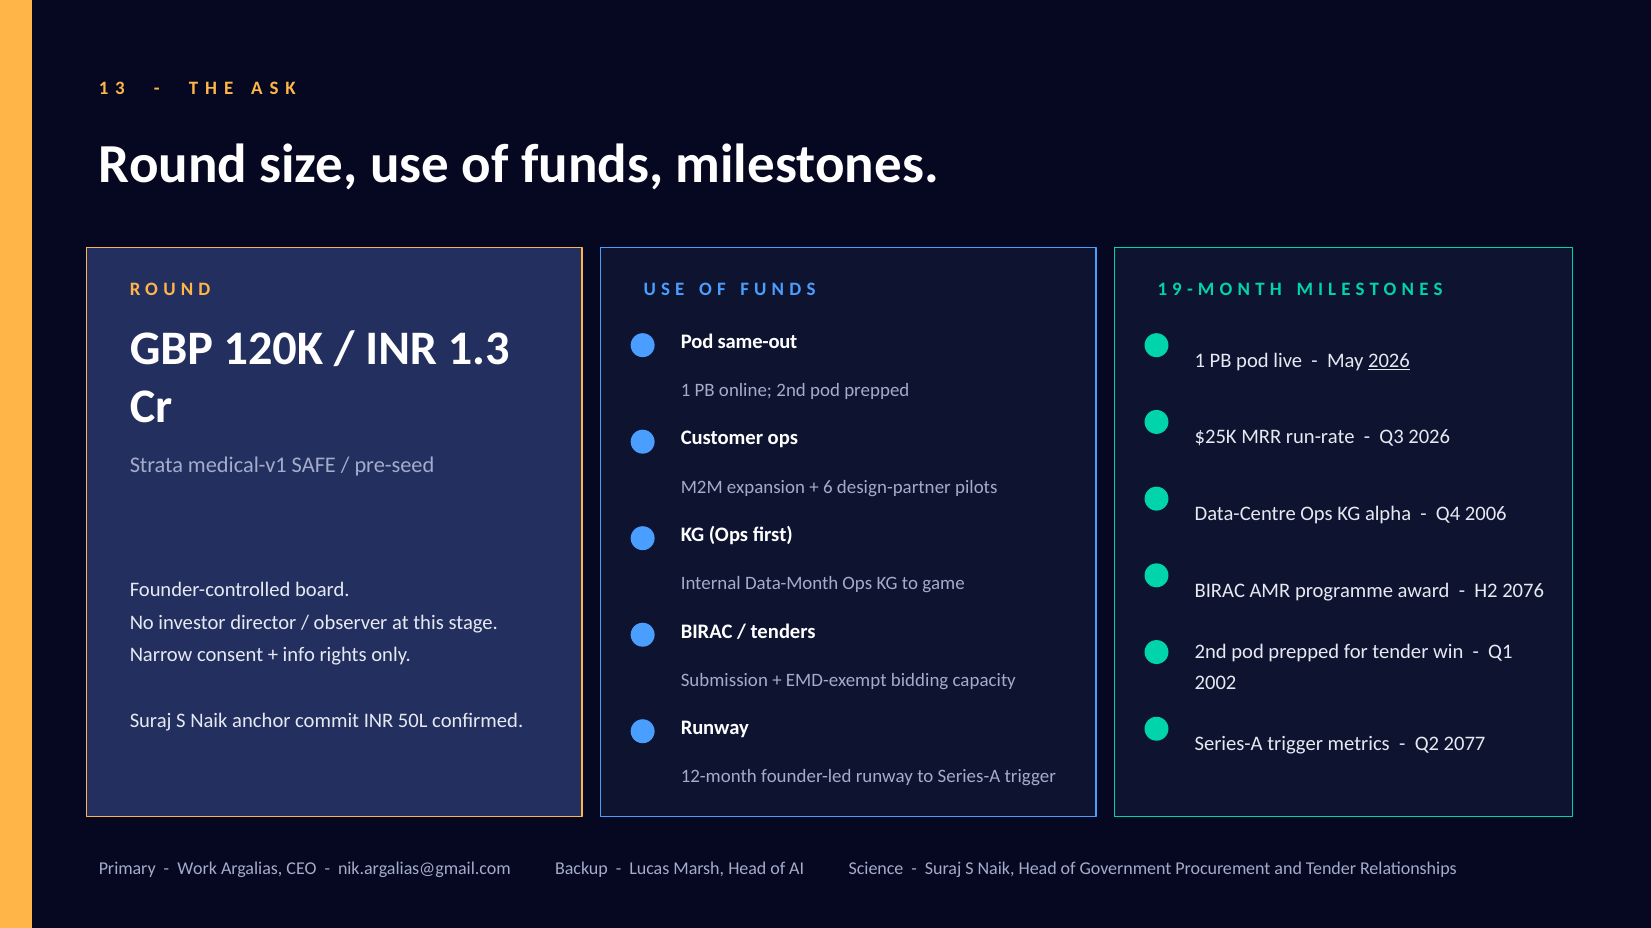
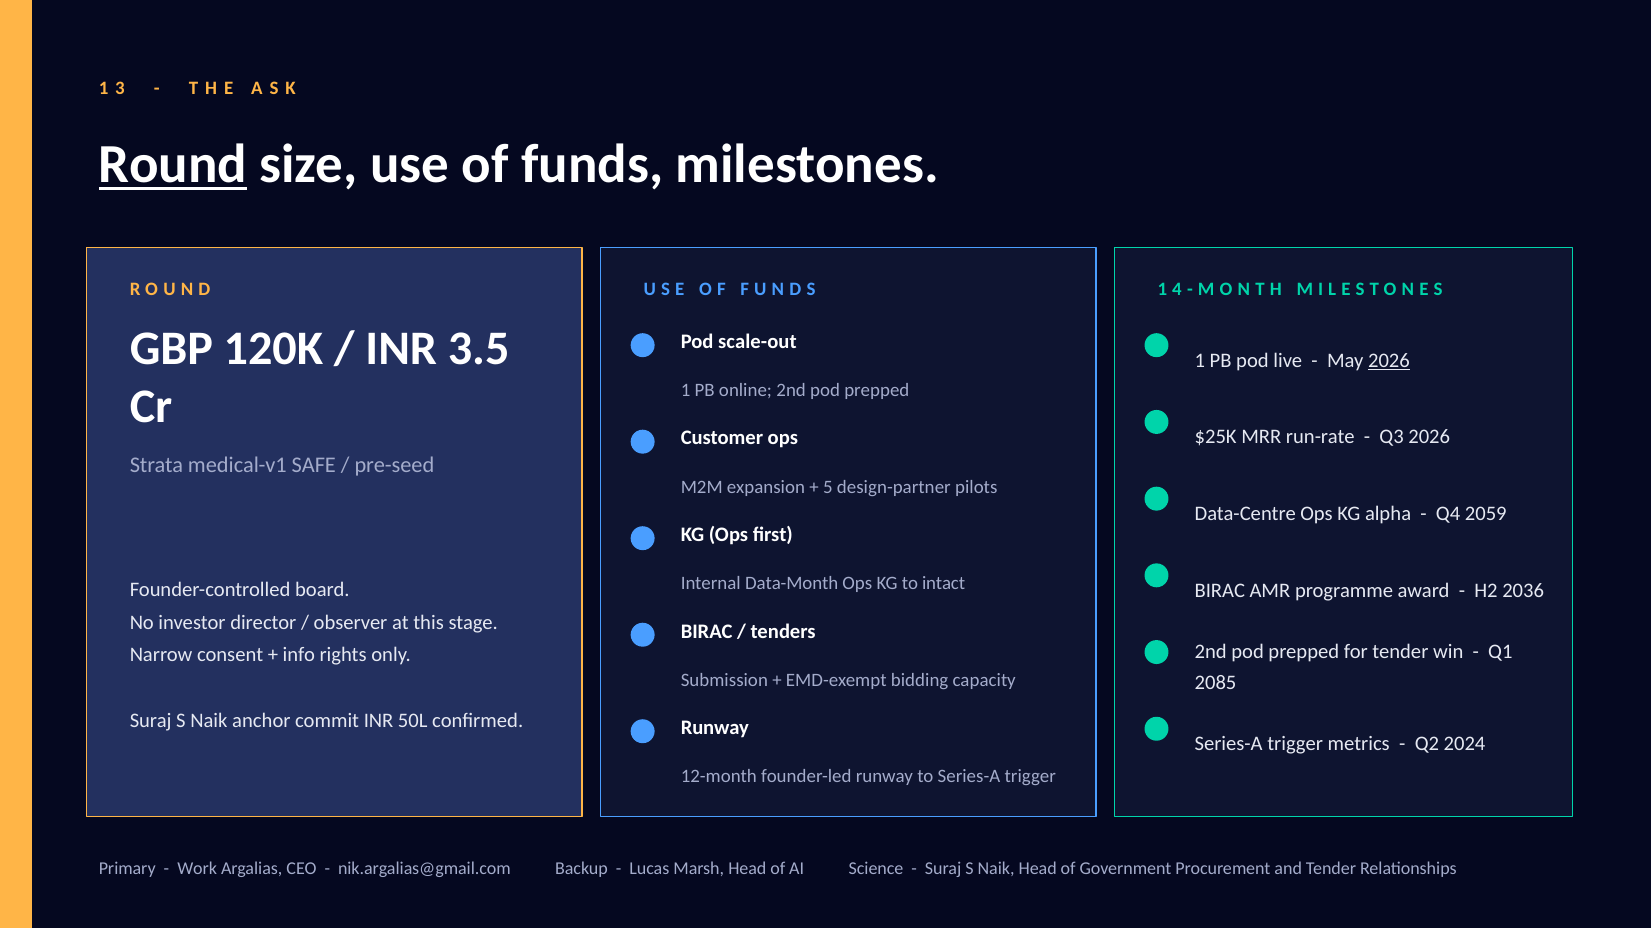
Round underline: none -> present
9: 9 -> 4
1.3: 1.3 -> 3.5
same-out: same-out -> scale-out
6: 6 -> 5
2006: 2006 -> 2059
game: game -> intact
2076: 2076 -> 2036
2002: 2002 -> 2085
2077: 2077 -> 2024
